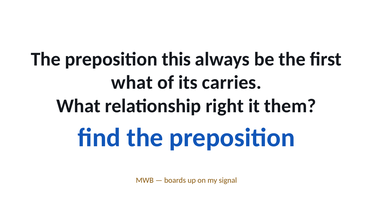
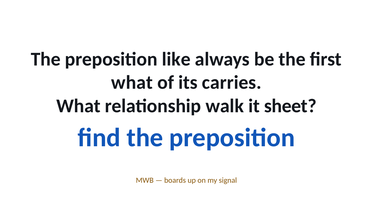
this: this -> like
right: right -> walk
them: them -> sheet
